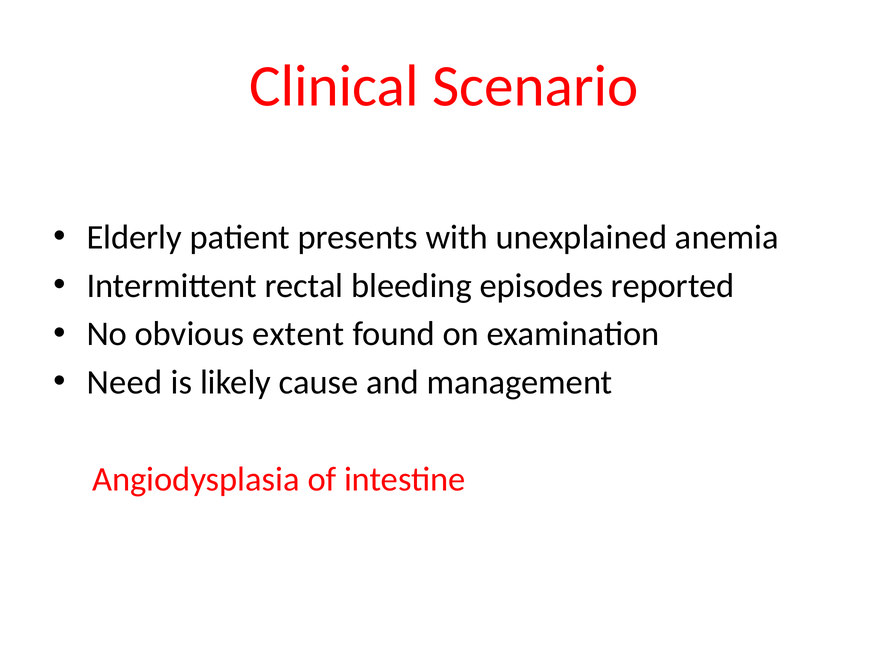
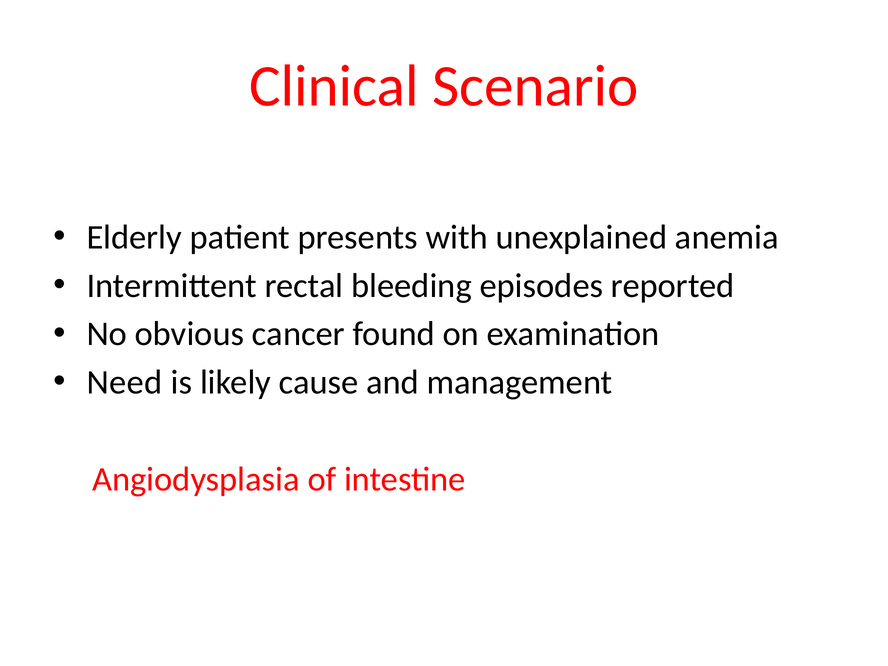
extent: extent -> cancer
